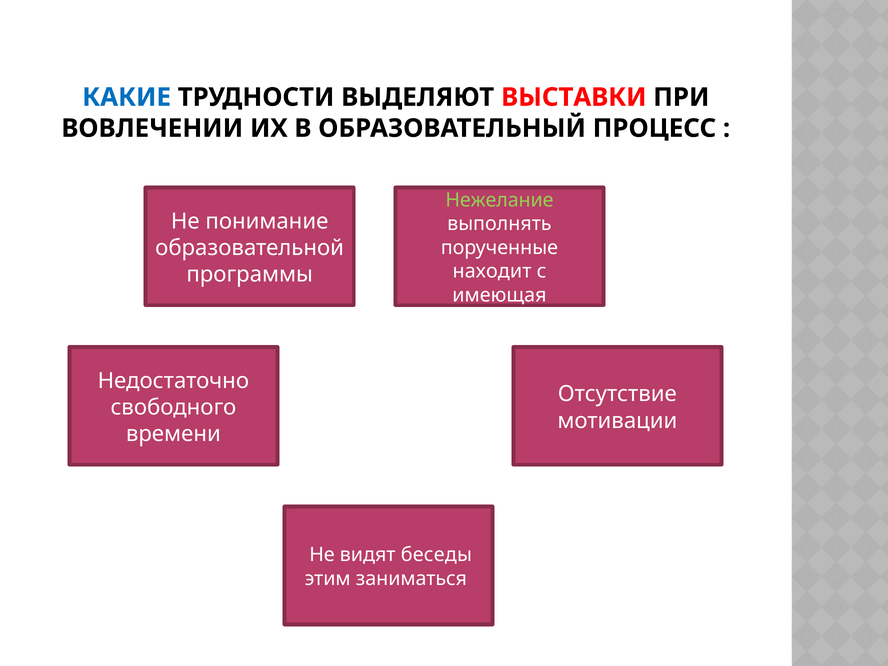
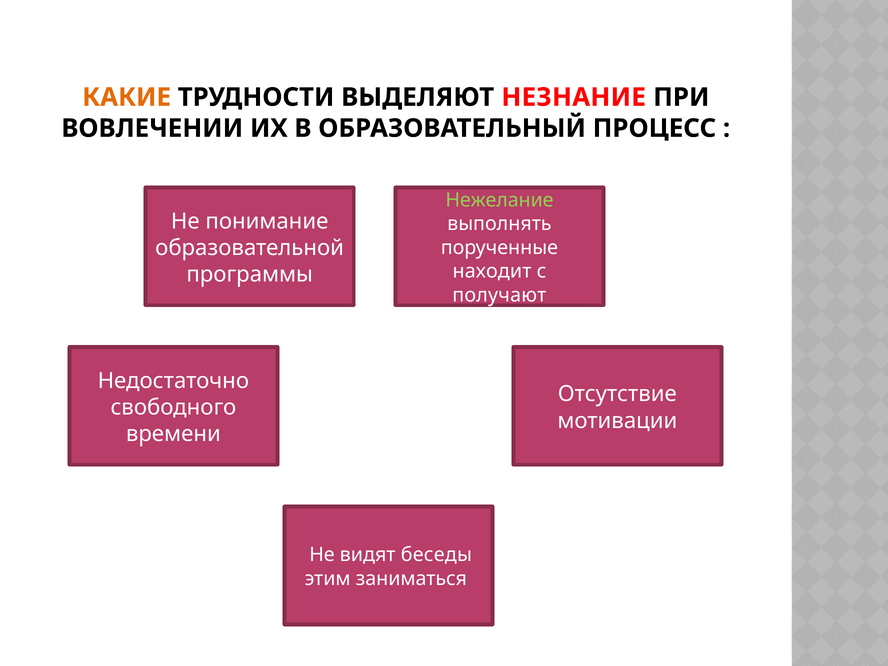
КАКИЕ colour: blue -> orange
ВЫСТАВКИ: ВЫСТАВКИ -> НЕЗНАНИЕ
имеющая: имеющая -> получают
